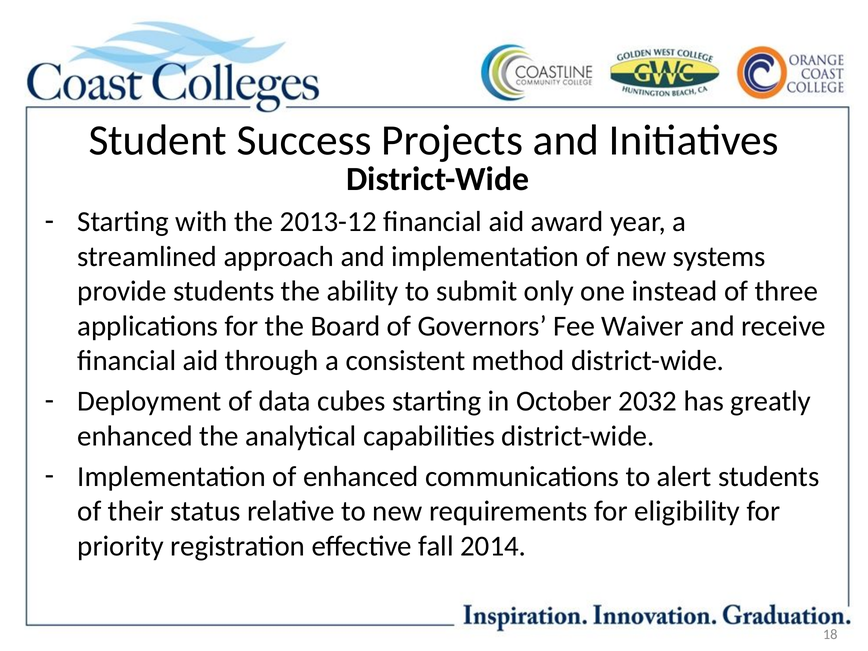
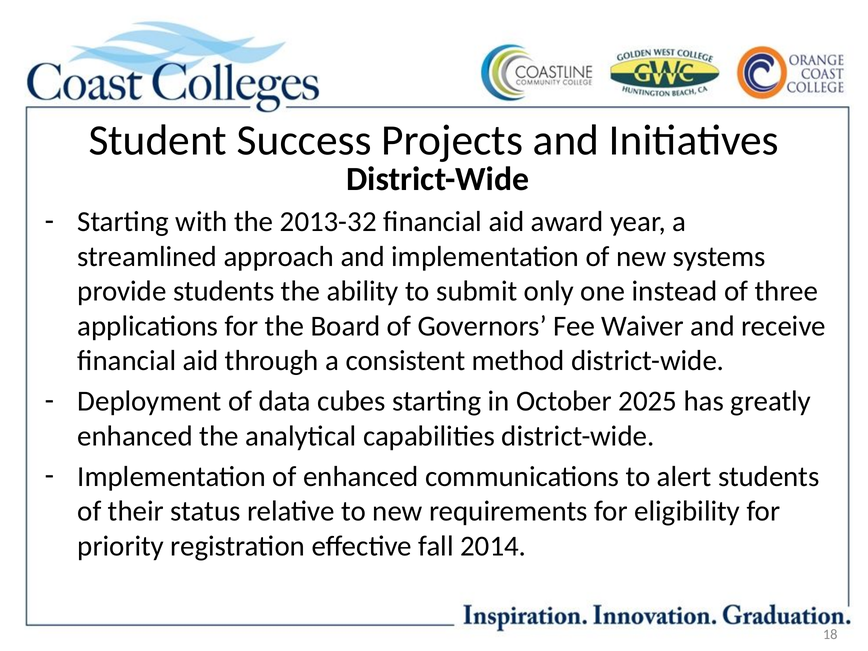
2013-12: 2013-12 -> 2013-32
2032: 2032 -> 2025
